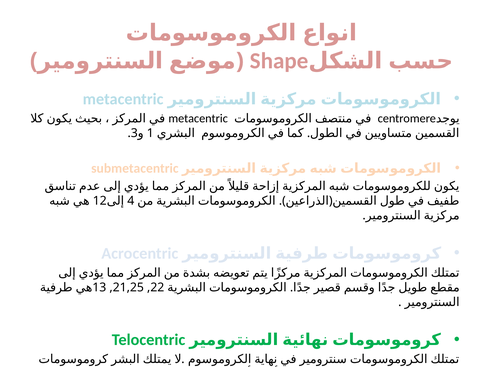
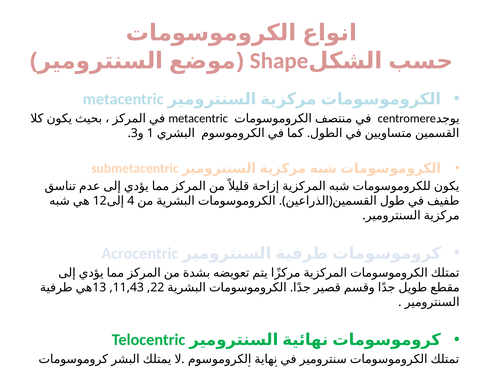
21,25: 21,25 -> 11,43
